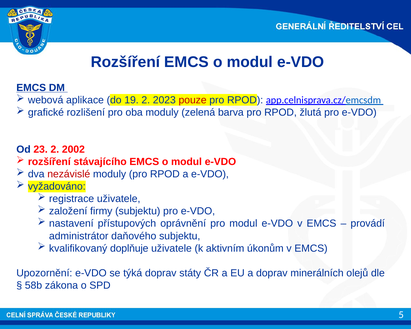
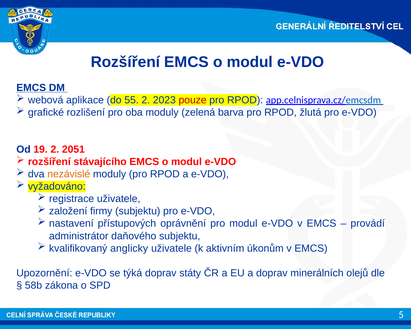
19: 19 -> 55
23: 23 -> 19
2002: 2002 -> 2051
nezávislé colour: red -> orange
doplňuje: doplňuje -> anglicky
